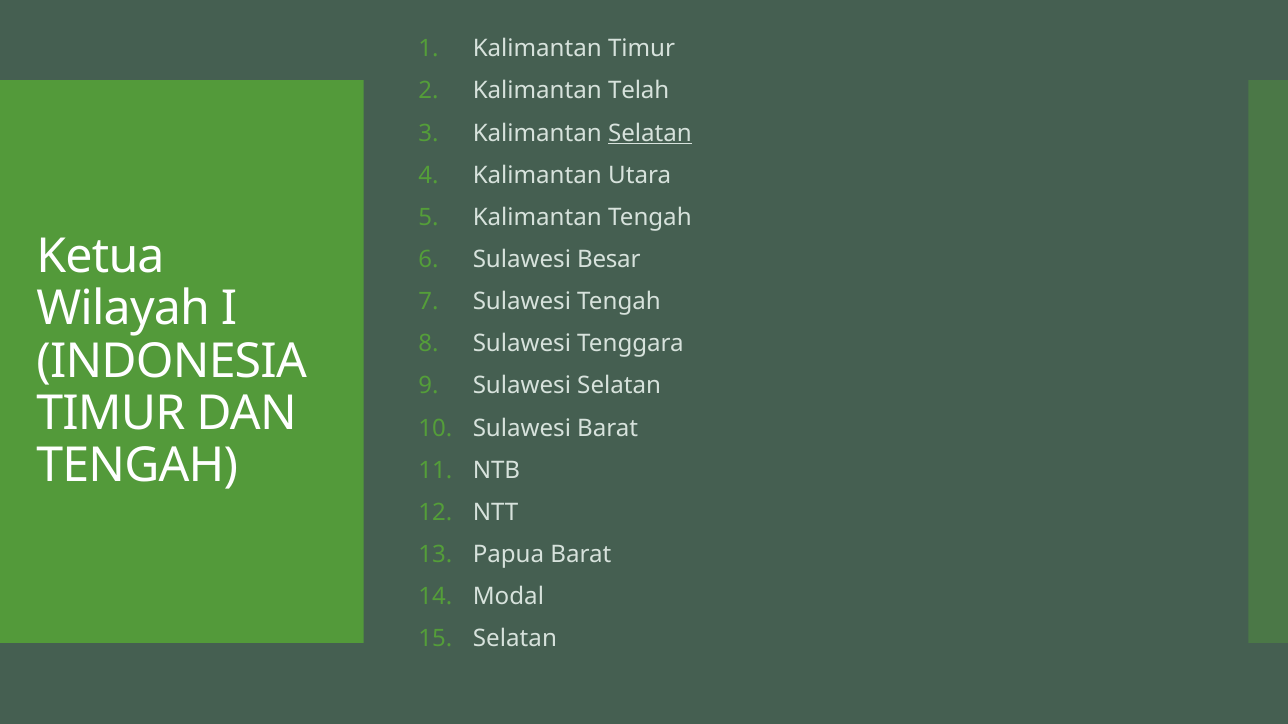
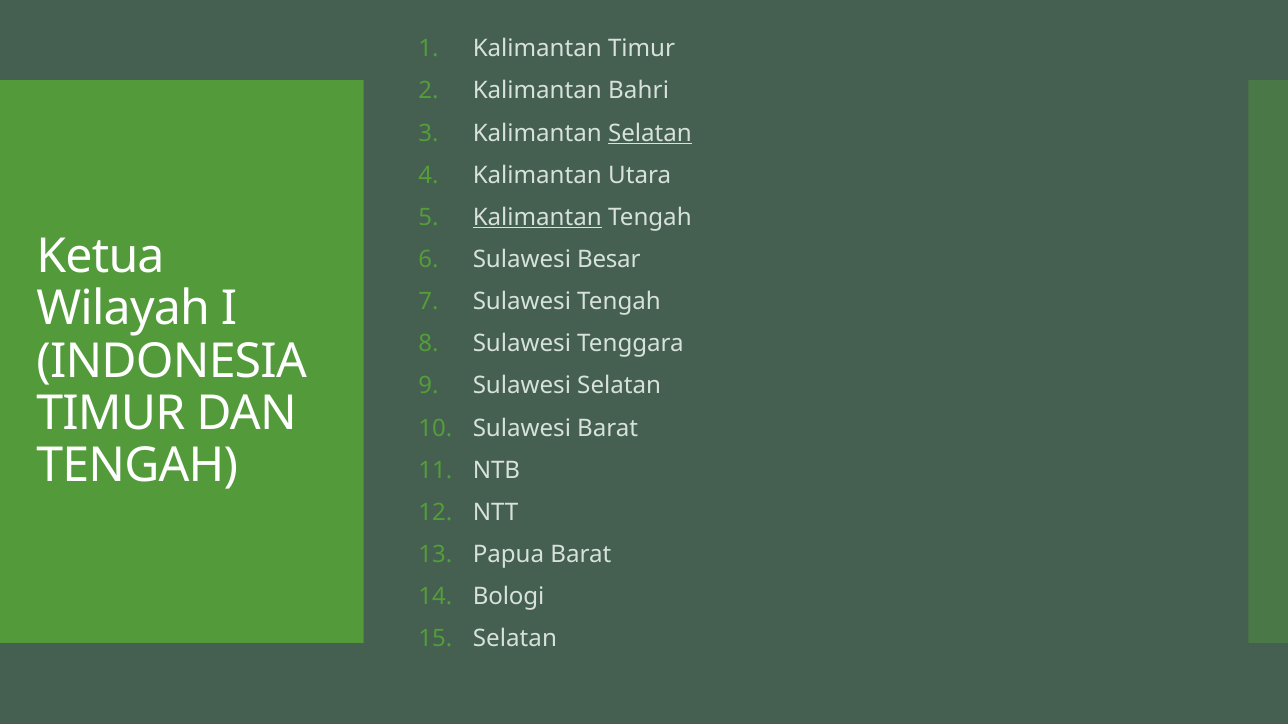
Telah: Telah -> Bahri
Kalimantan at (537, 218) underline: none -> present
Modal: Modal -> Bologi
